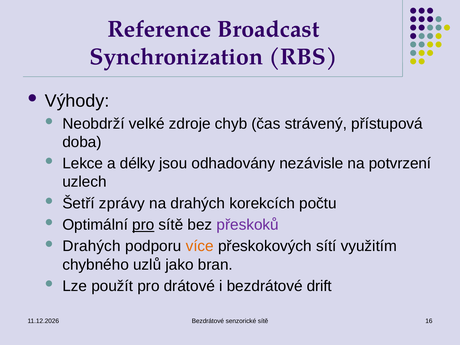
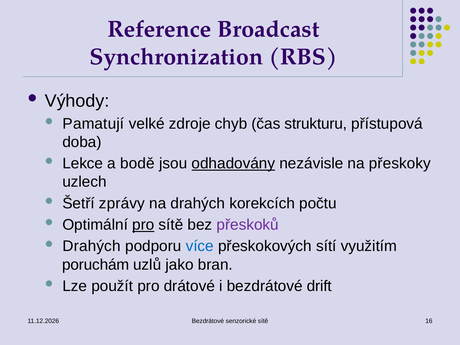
Neobdrží: Neobdrží -> Pamatují
strávený: strávený -> strukturu
délky: délky -> bodě
odhadovány underline: none -> present
potvrzení: potvrzení -> přeskoky
více colour: orange -> blue
chybného: chybného -> poruchám
